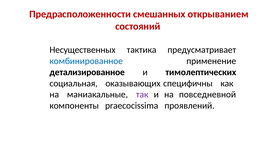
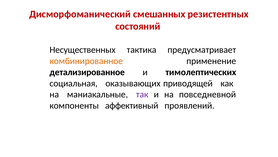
Предрасположенности: Предрасположенности -> Дисморфоманический
открыванием: открыванием -> резистентных
комбинированное colour: blue -> orange
специфичны: специфичны -> приводящей
praecocissima: praecocissima -> аффективный
